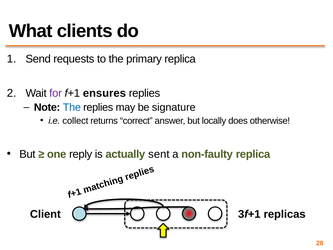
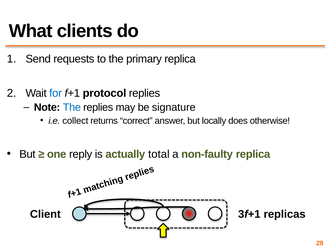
for colour: purple -> blue
ensures: ensures -> protocol
sent: sent -> total
